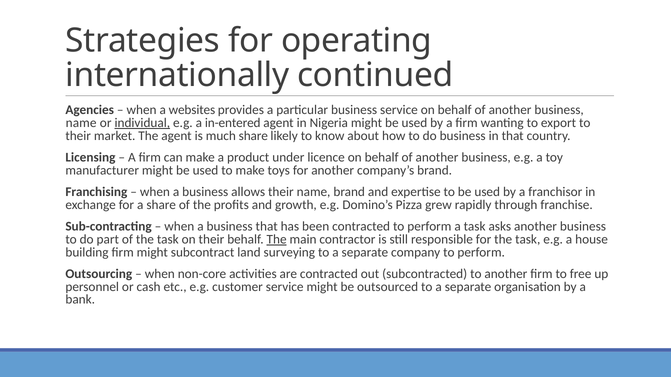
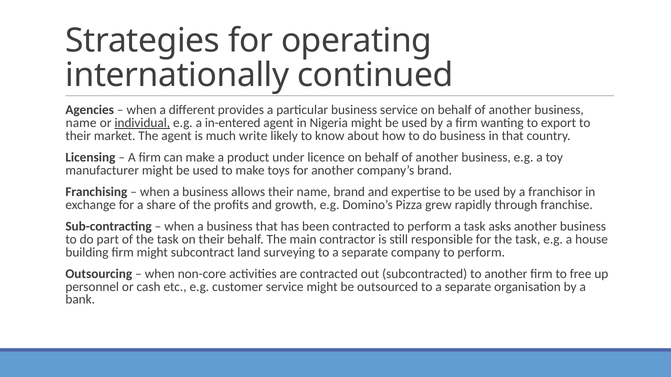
websites: websites -> different
much share: share -> write
The at (277, 240) underline: present -> none
